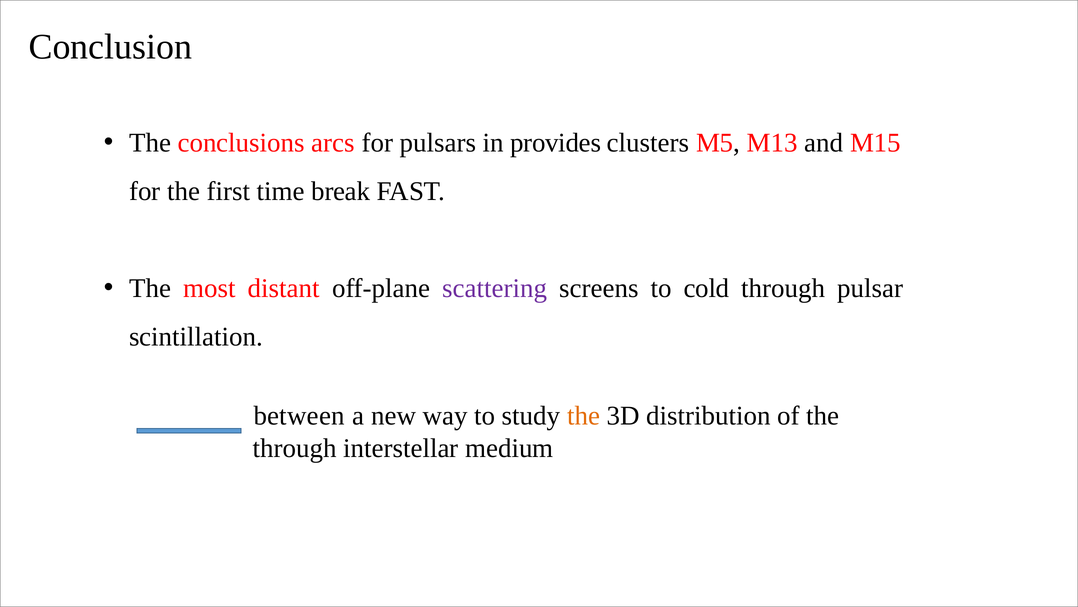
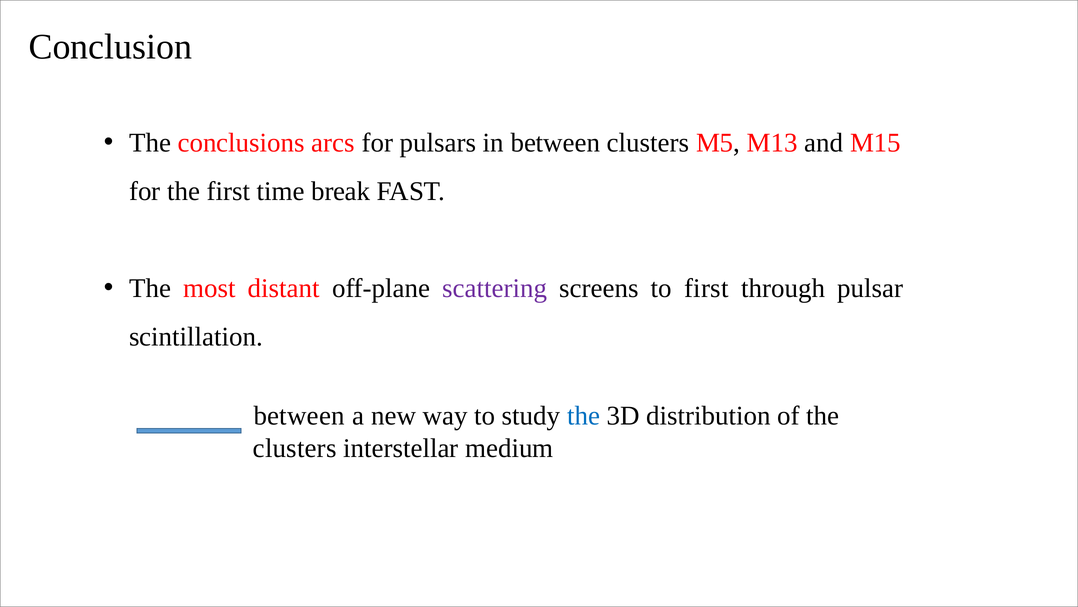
in provides: provides -> between
to cold: cold -> first
the at (584, 416) colour: orange -> blue
through at (295, 448): through -> clusters
